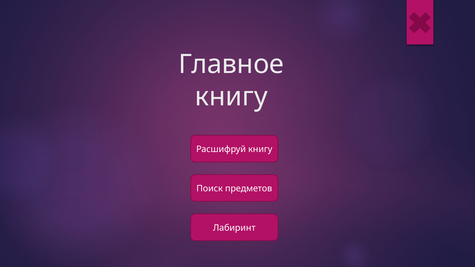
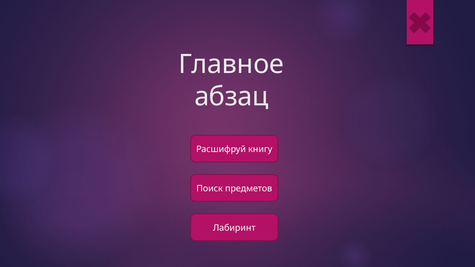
книгу at (231, 97): книгу -> абзац
